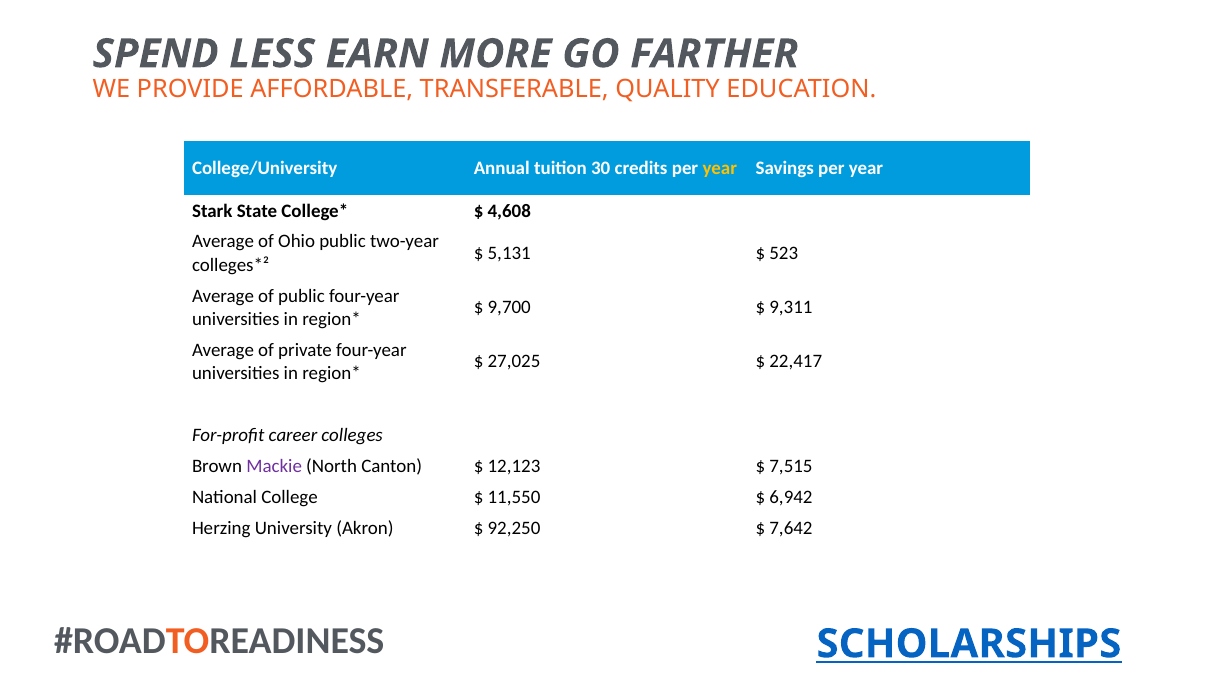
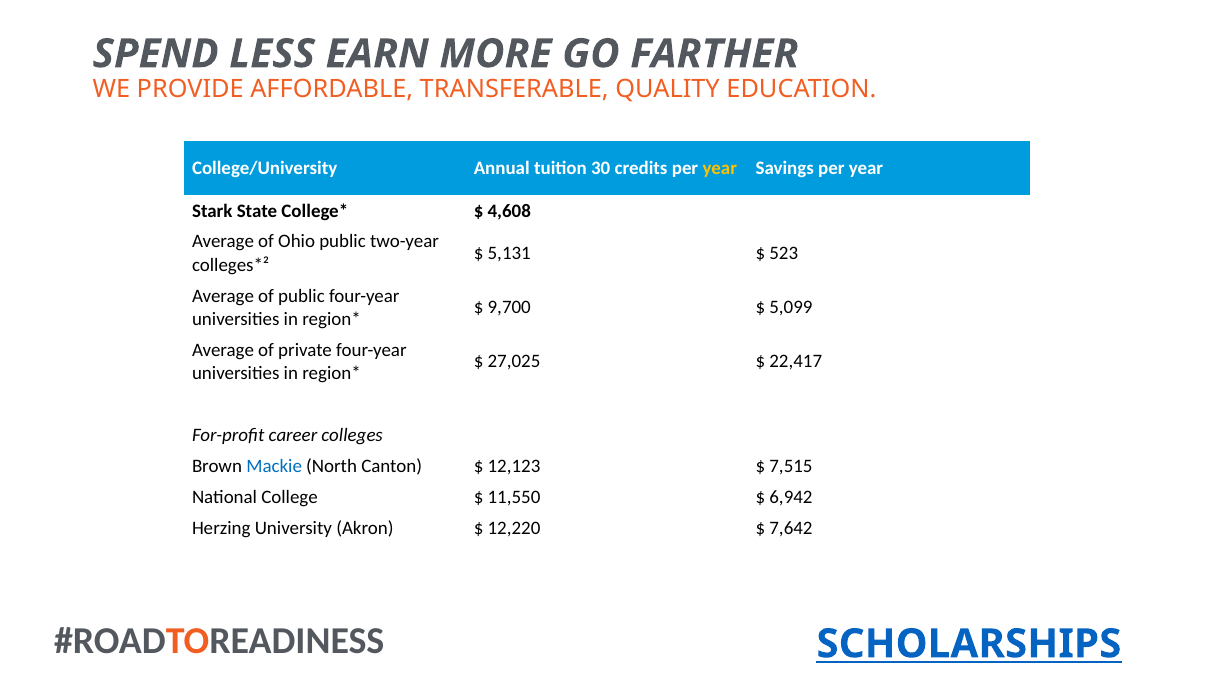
9,311: 9,311 -> 5,099
Mackie colour: purple -> blue
92,250: 92,250 -> 12,220
